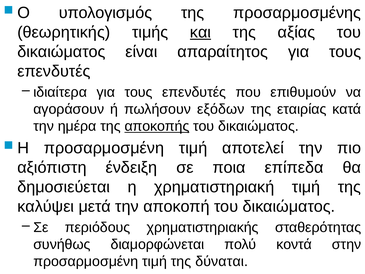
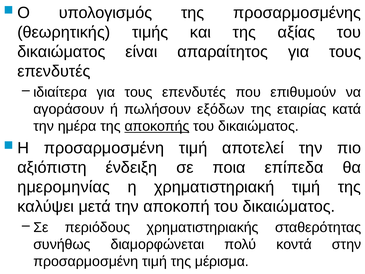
και underline: present -> none
δημοσιεύεται: δημοσιεύεται -> ημερομηνίας
δύναται: δύναται -> μέρισμα
